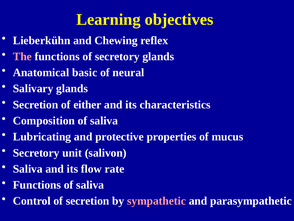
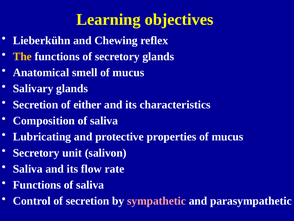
The colour: pink -> yellow
basic: basic -> smell
neural at (128, 72): neural -> mucus
